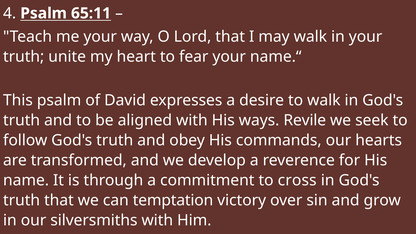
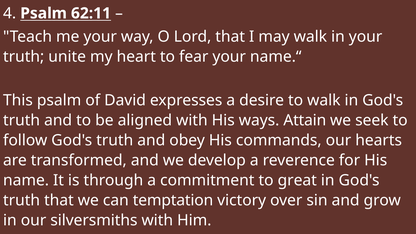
65:11: 65:11 -> 62:11
Revile: Revile -> Attain
cross: cross -> great
